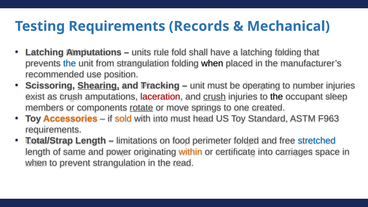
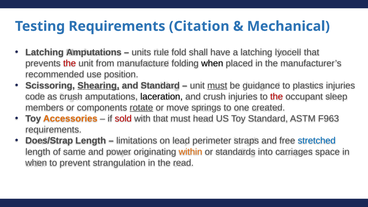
Records: Records -> Citation
latching folding: folding -> lyocell
the at (70, 63) colour: blue -> red
from strangulation: strangulation -> manufacture
and Tracking: Tracking -> Standard
must at (217, 85) underline: none -> present
operating: operating -> guidance
number: number -> plastics
exist: exist -> code
laceration colour: red -> black
crush at (214, 97) underline: present -> none
the at (277, 97) colour: black -> red
sold colour: orange -> red
with into: into -> that
Total/Strap: Total/Strap -> Does/Strap
food: food -> lead
folded: folded -> straps
certificate: certificate -> standards
